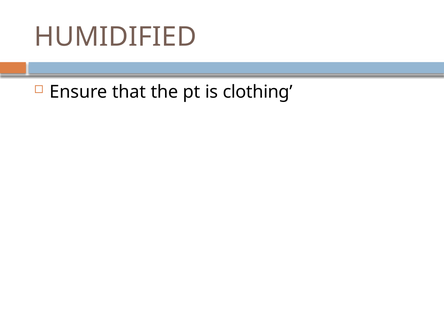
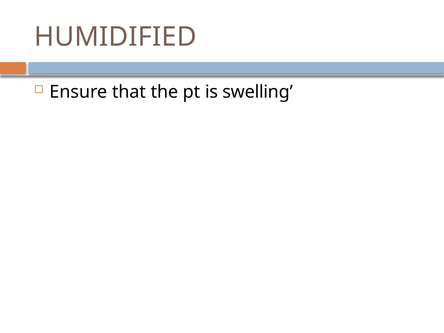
clothing: clothing -> swelling
